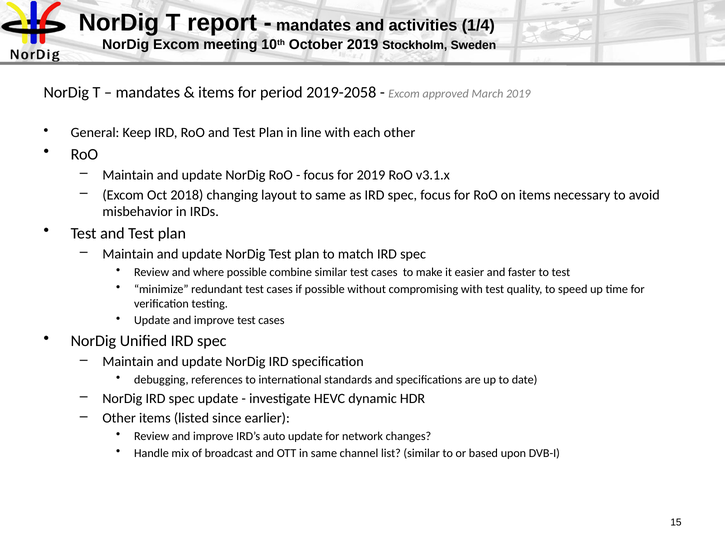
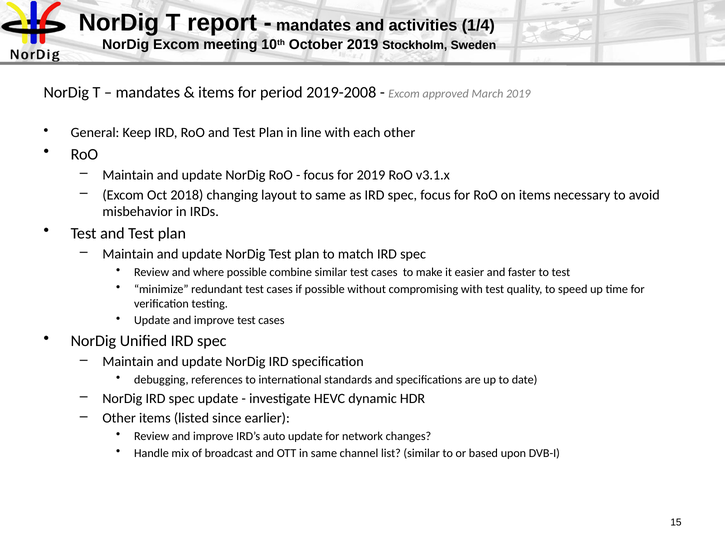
2019-2058: 2019-2058 -> 2019-2008
